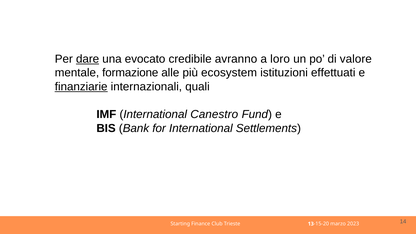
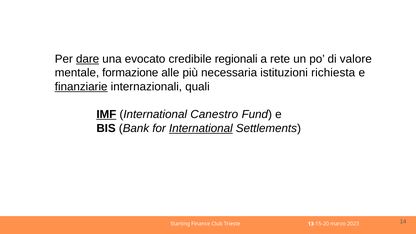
avranno: avranno -> regionali
loro: loro -> rete
ecosystem: ecosystem -> necessaria
effettuati: effettuati -> richiesta
IMF underline: none -> present
International at (201, 128) underline: none -> present
